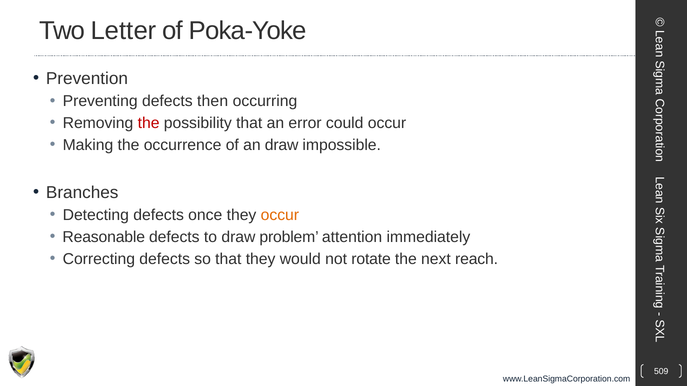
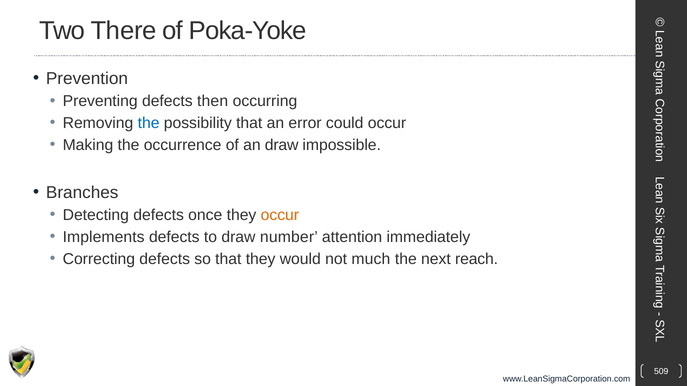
Letter: Letter -> There
the at (149, 123) colour: red -> blue
Reasonable: Reasonable -> Implements
problem: problem -> number
rotate: rotate -> much
